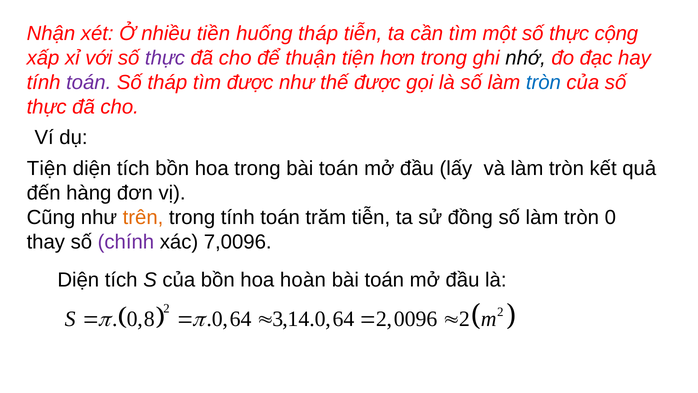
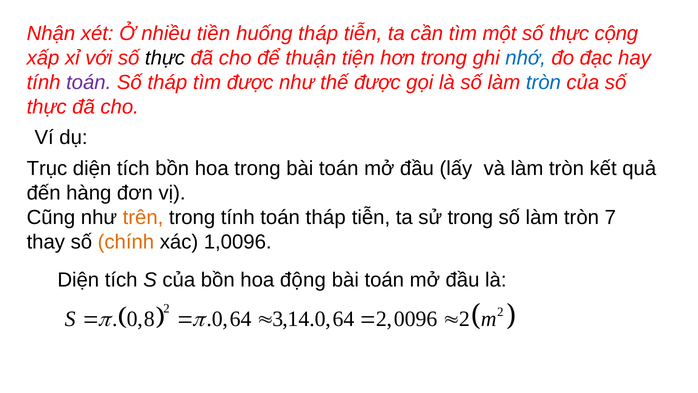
thực at (165, 58) colour: purple -> black
nhớ colour: black -> blue
Tiện at (47, 169): Tiện -> Trục
toán trăm: trăm -> tháp
sử đồng: đồng -> trong
0: 0 -> 7
chính colour: purple -> orange
7,0096: 7,0096 -> 1,0096
hoàn: hoàn -> động
